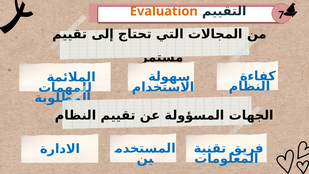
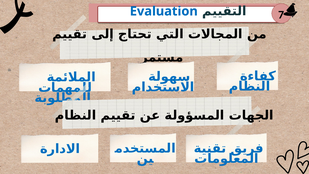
Evaluation colour: orange -> blue
